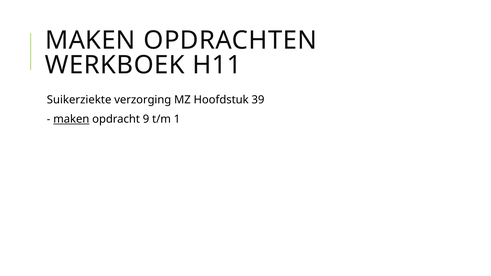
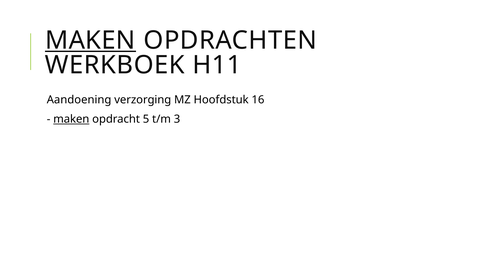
MAKEN at (90, 40) underline: none -> present
Suikerziekte: Suikerziekte -> Aandoening
39: 39 -> 16
9: 9 -> 5
1: 1 -> 3
